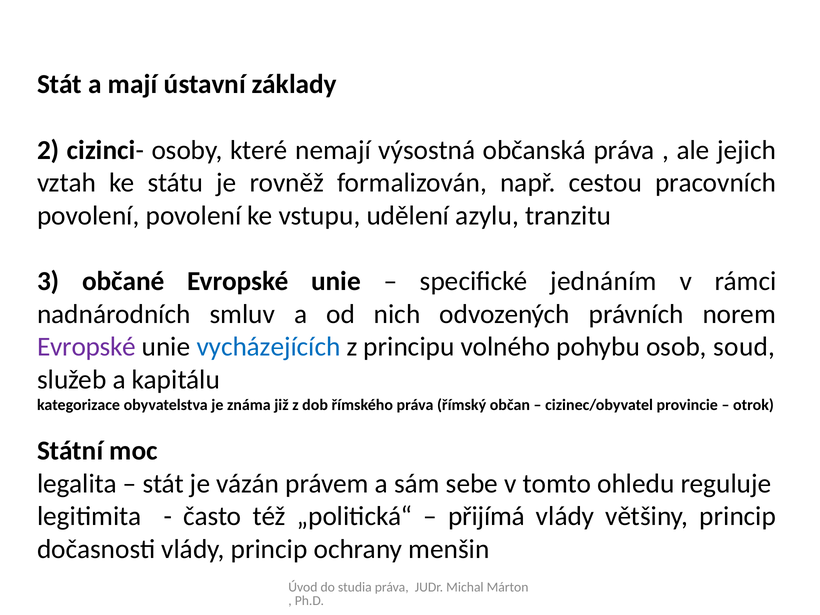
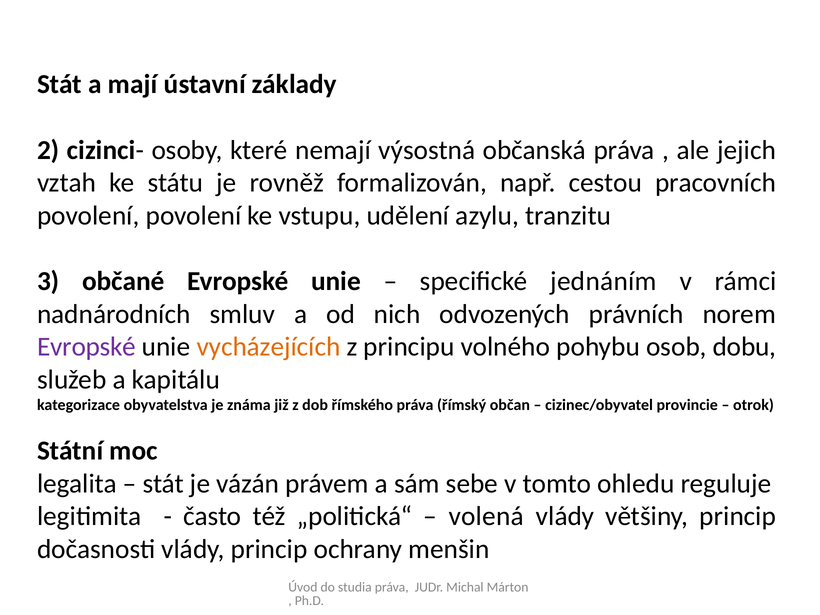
vycházejících colour: blue -> orange
soud: soud -> dobu
přijímá: přijímá -> volená
